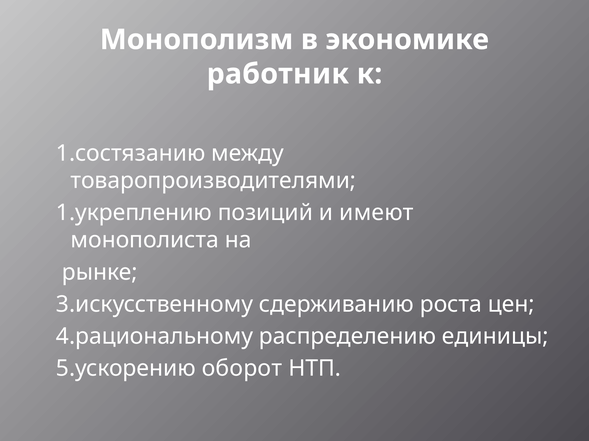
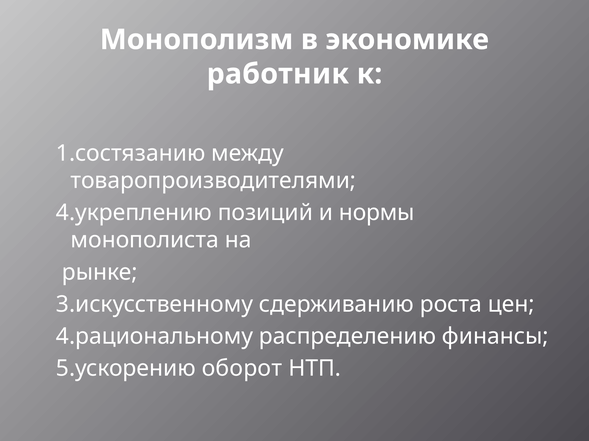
1.укреплению: 1.укреплению -> 4.укреплению
имеют: имеют -> нормы
единицы: единицы -> финансы
